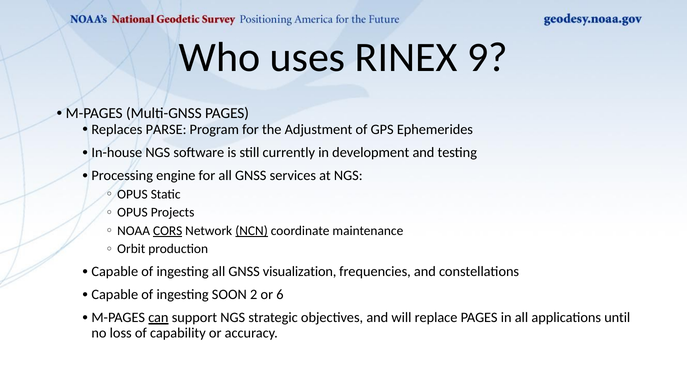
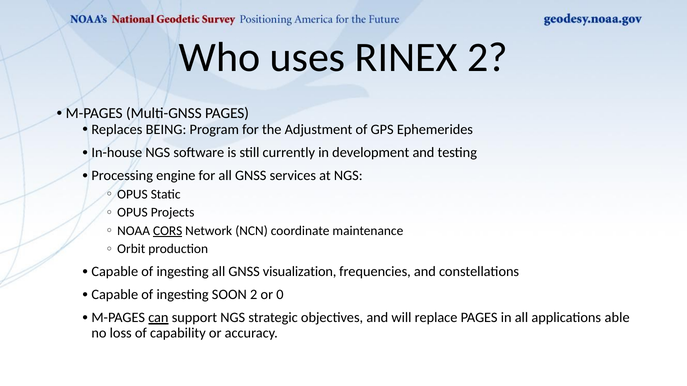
RINEX 9: 9 -> 2
PARSE: PARSE -> BEING
NCN underline: present -> none
6: 6 -> 0
until: until -> able
